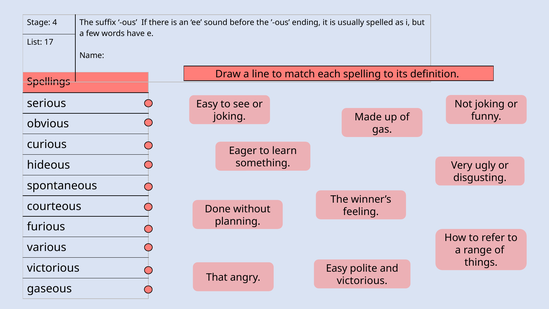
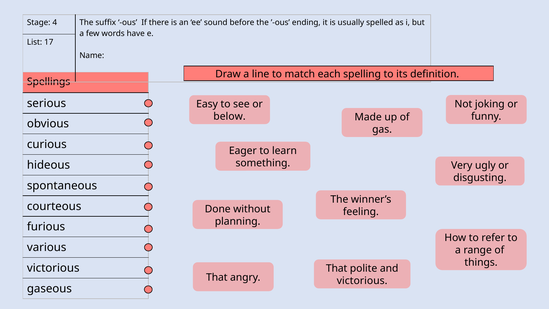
joking at (230, 116): joking -> below
Easy at (337, 268): Easy -> That
